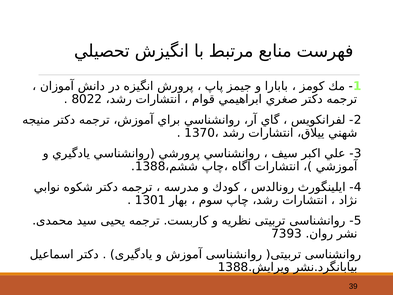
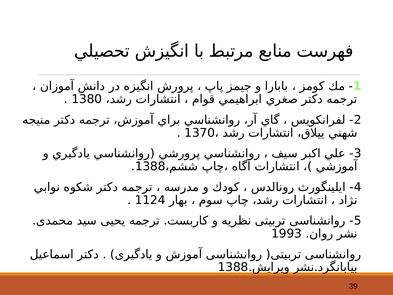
8022: 8022 -> 1380
1301: 1301 -> 1124
7393: 7393 -> 1993
